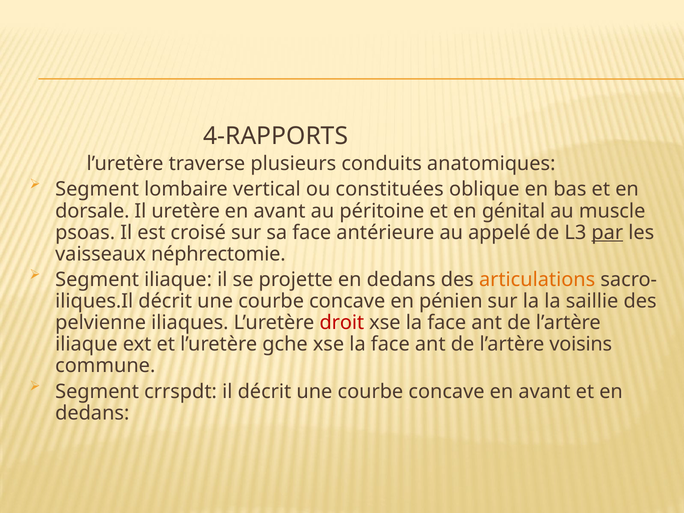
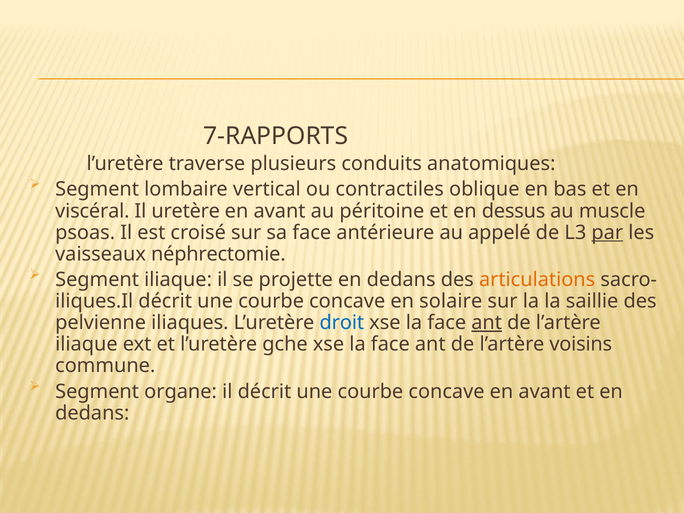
4-RAPPORTS: 4-RAPPORTS -> 7-RAPPORTS
constituées: constituées -> contractiles
dorsale: dorsale -> viscéral
génital: génital -> dessus
pénien: pénien -> solaire
droit colour: red -> blue
ant at (487, 323) underline: none -> present
crrspdt: crrspdt -> organe
